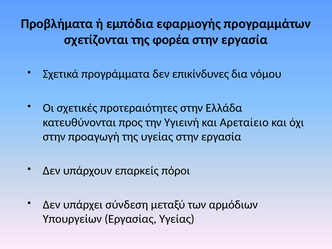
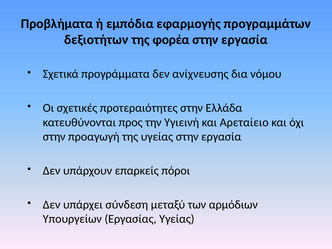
σχετίζονται: σχετίζονται -> δεξιοτήτων
επικίνδυνες: επικίνδυνες -> ανίχνευσης
